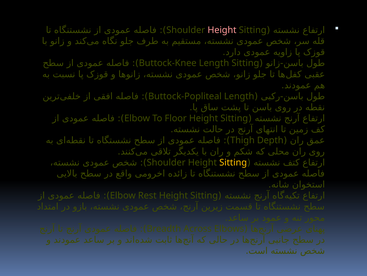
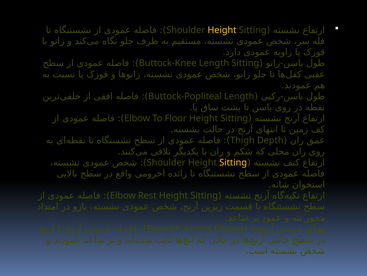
Height at (222, 30) colour: pink -> yellow
